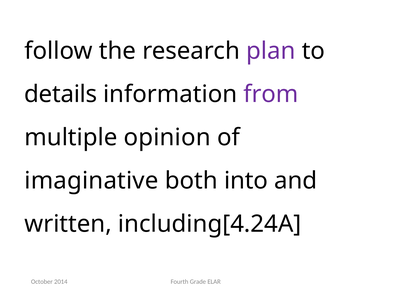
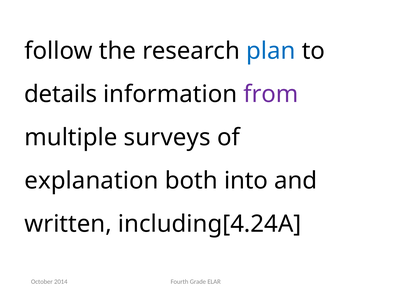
plan colour: purple -> blue
opinion: opinion -> surveys
imaginative: imaginative -> explanation
